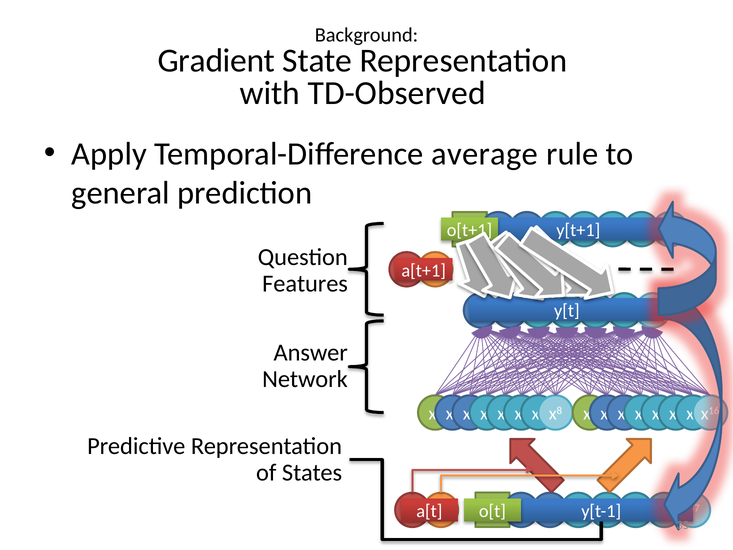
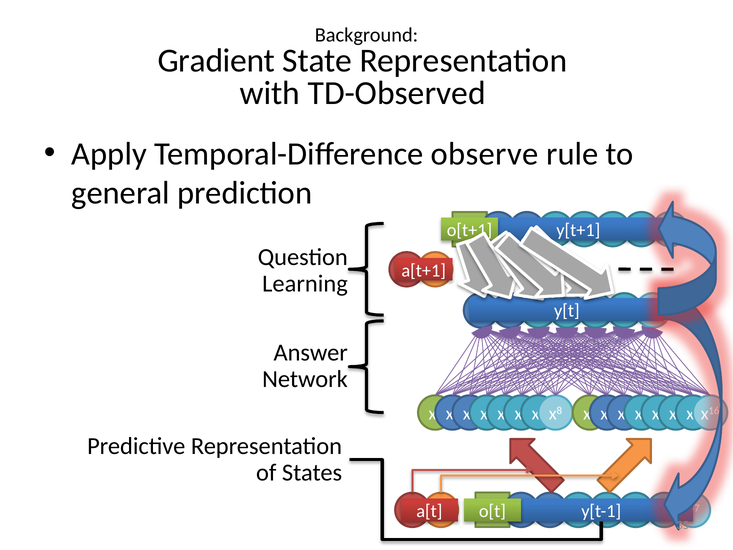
average: average -> observe
Features: Features -> Learning
